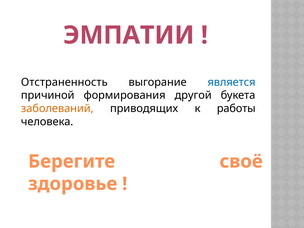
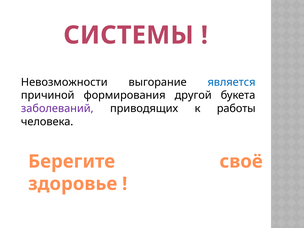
ЭМПАТИИ: ЭМПАТИИ -> СИСТЕМЫ
Отстраненность: Отстраненность -> Невозможности
заболеваний colour: orange -> purple
